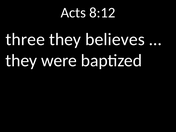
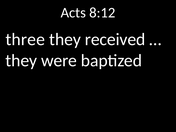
believes: believes -> received
